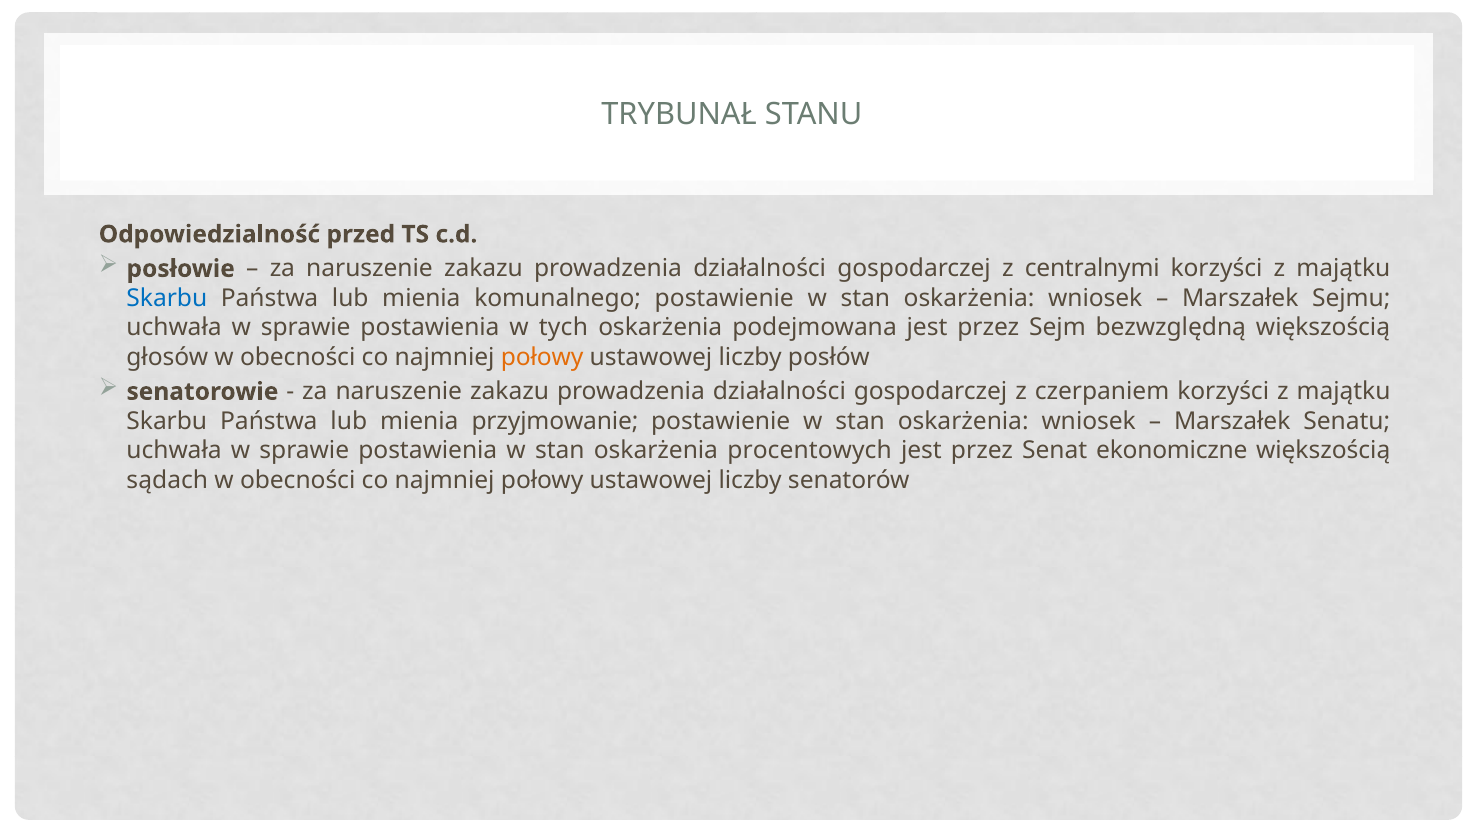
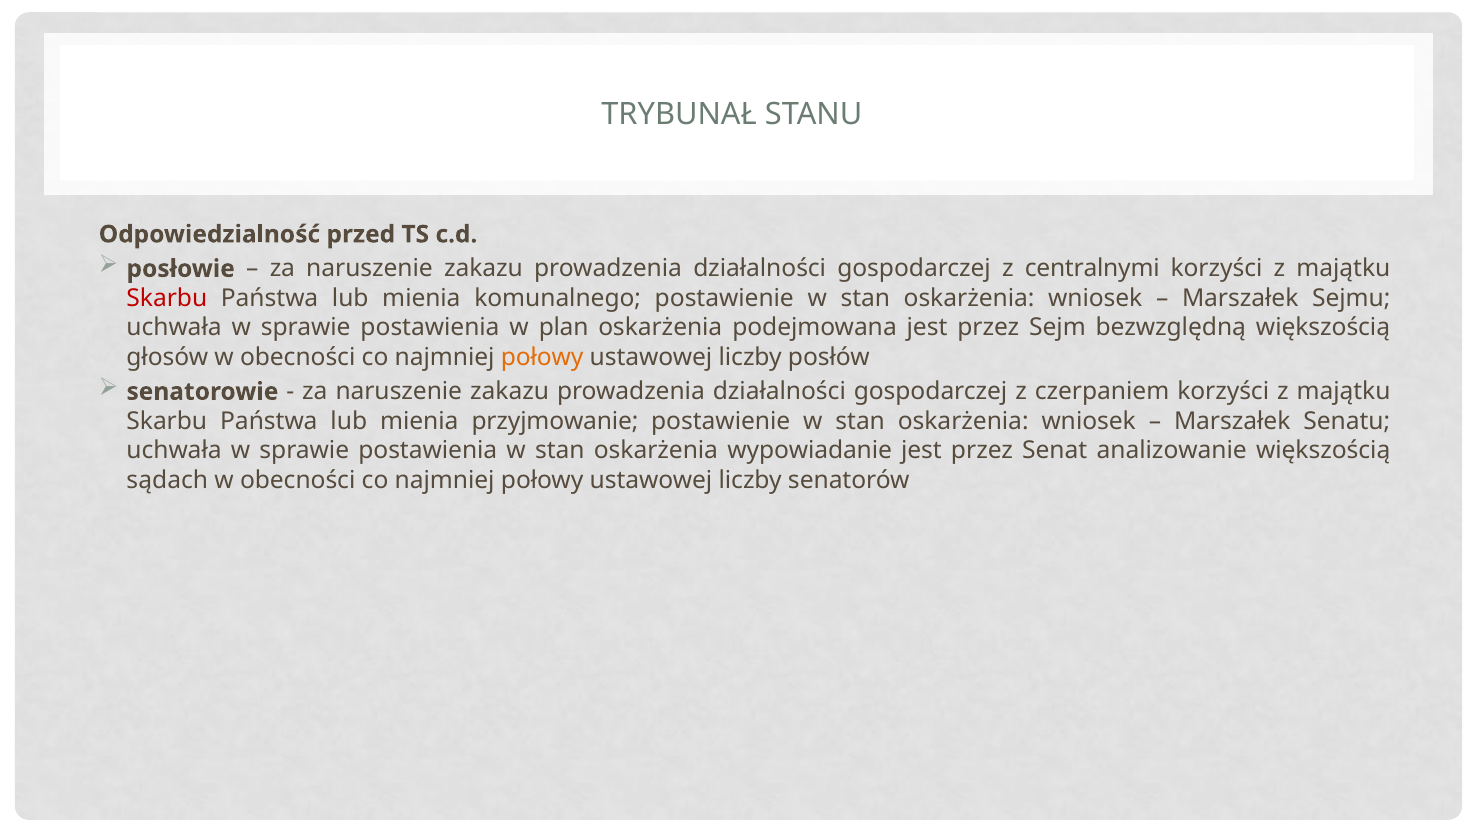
Skarbu at (167, 298) colour: blue -> red
tych: tych -> plan
procentowych: procentowych -> wypowiadanie
ekonomiczne: ekonomiczne -> analizowanie
